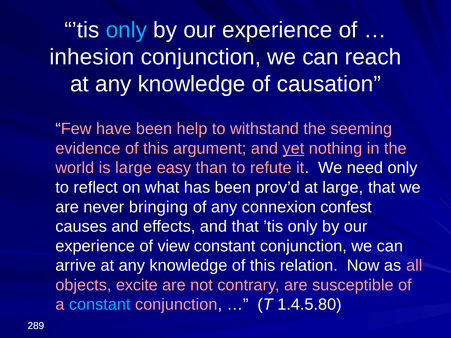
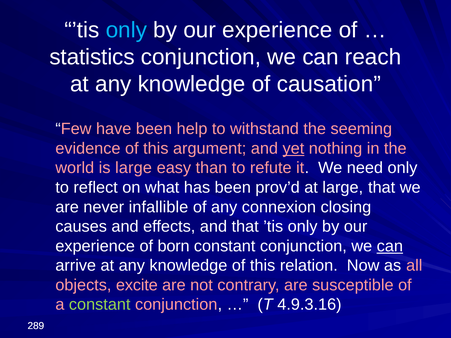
inhesion: inhesion -> statistics
bringing: bringing -> infallible
confest: confest -> closing
view: view -> born
can at (390, 246) underline: none -> present
constant at (100, 305) colour: light blue -> light green
1.4.5.80: 1.4.5.80 -> 4.9.3.16
